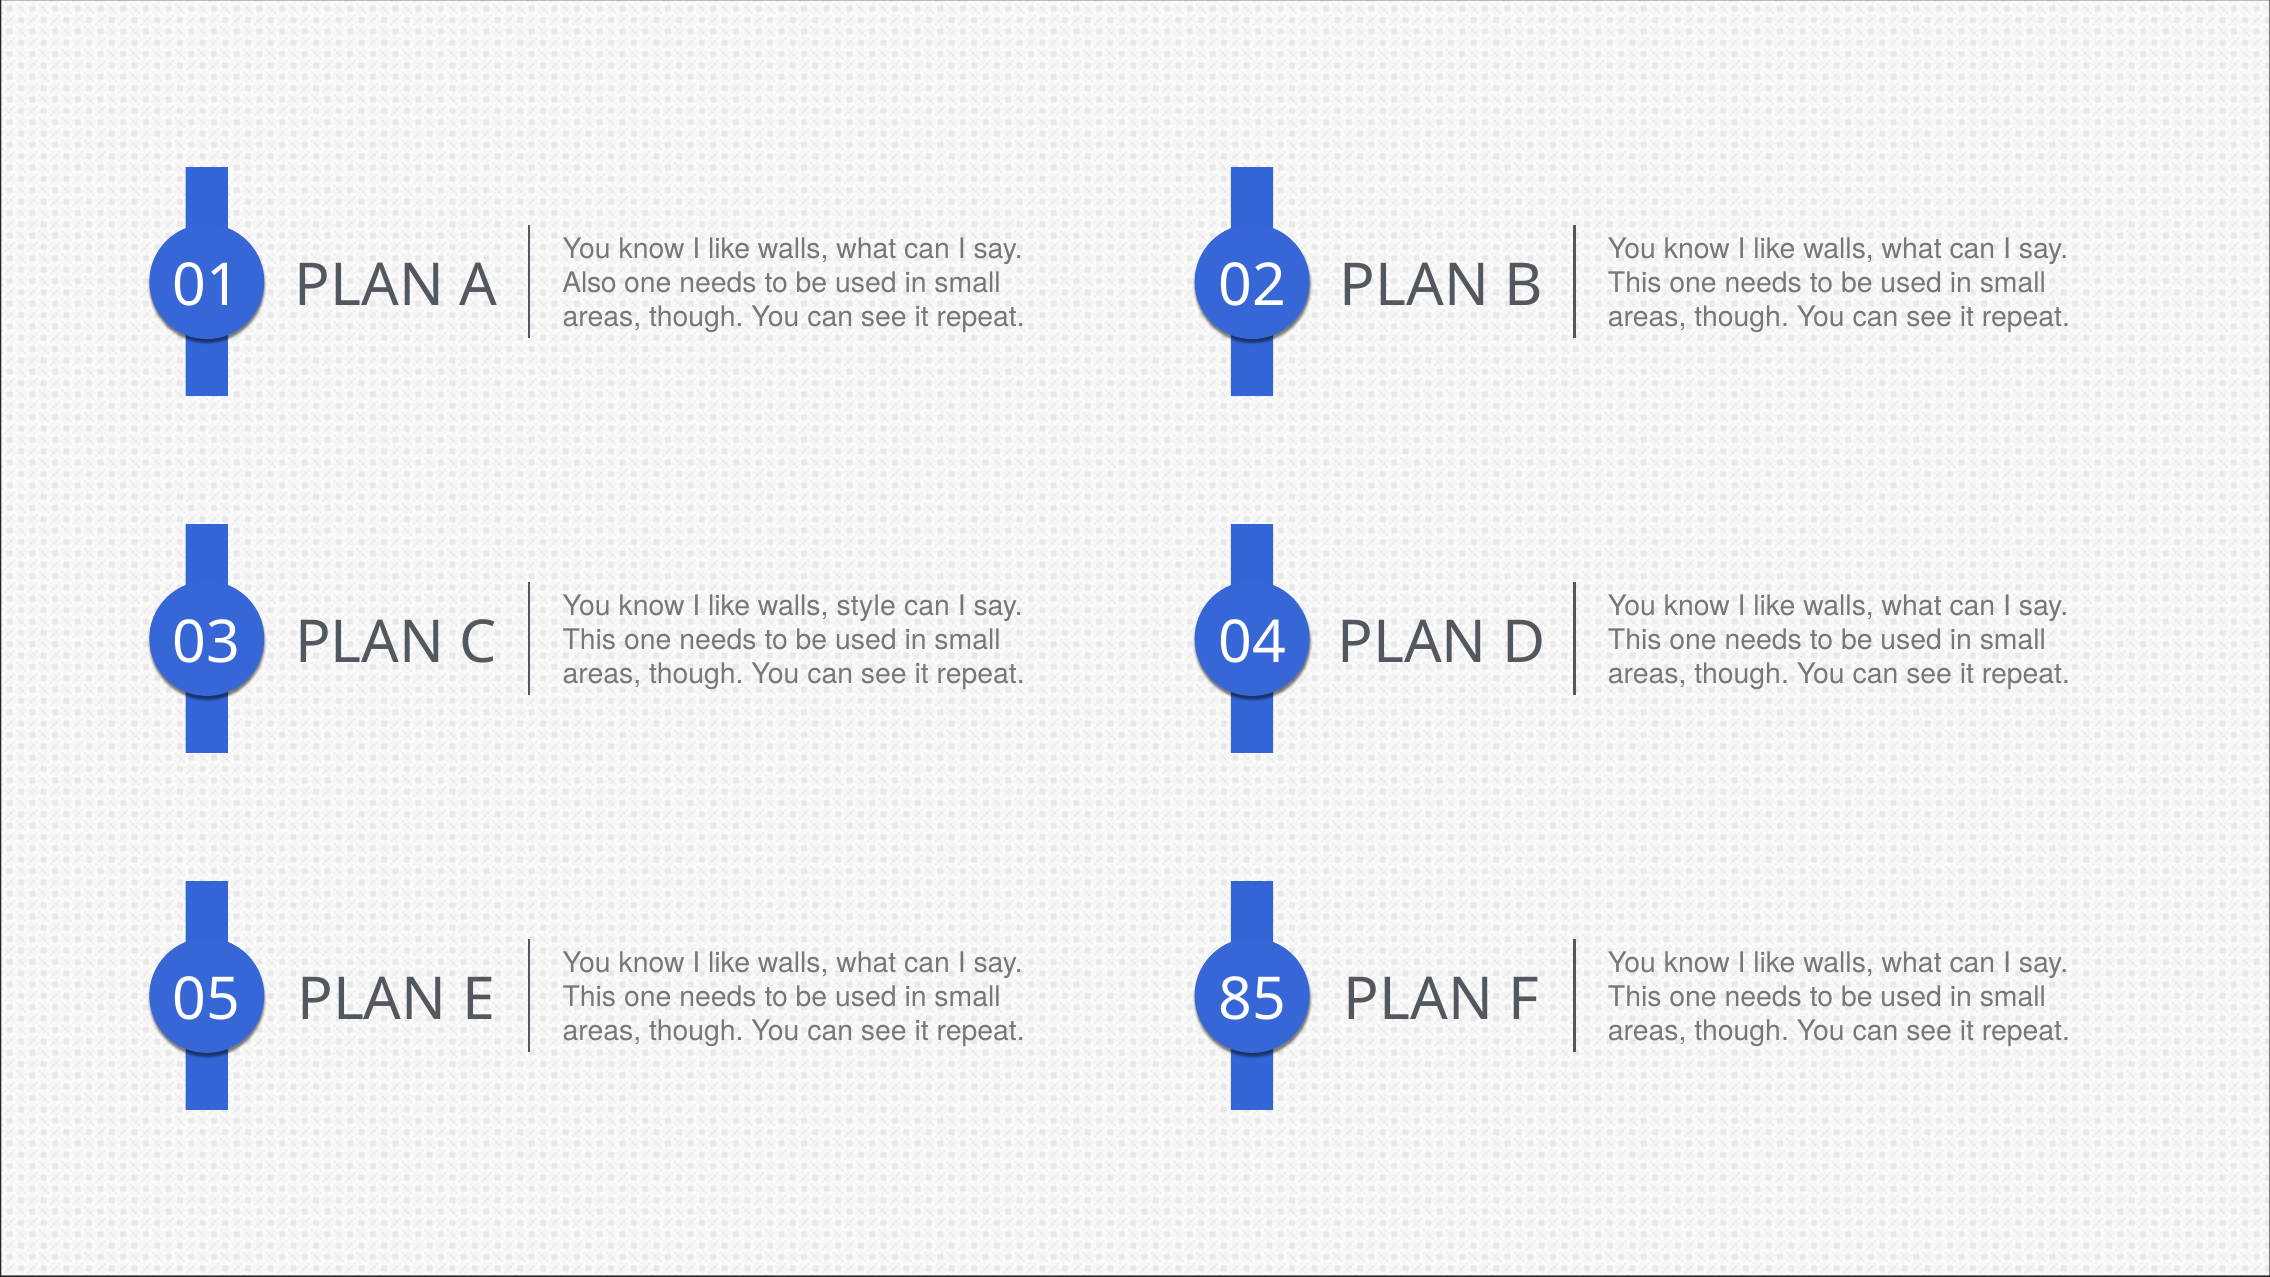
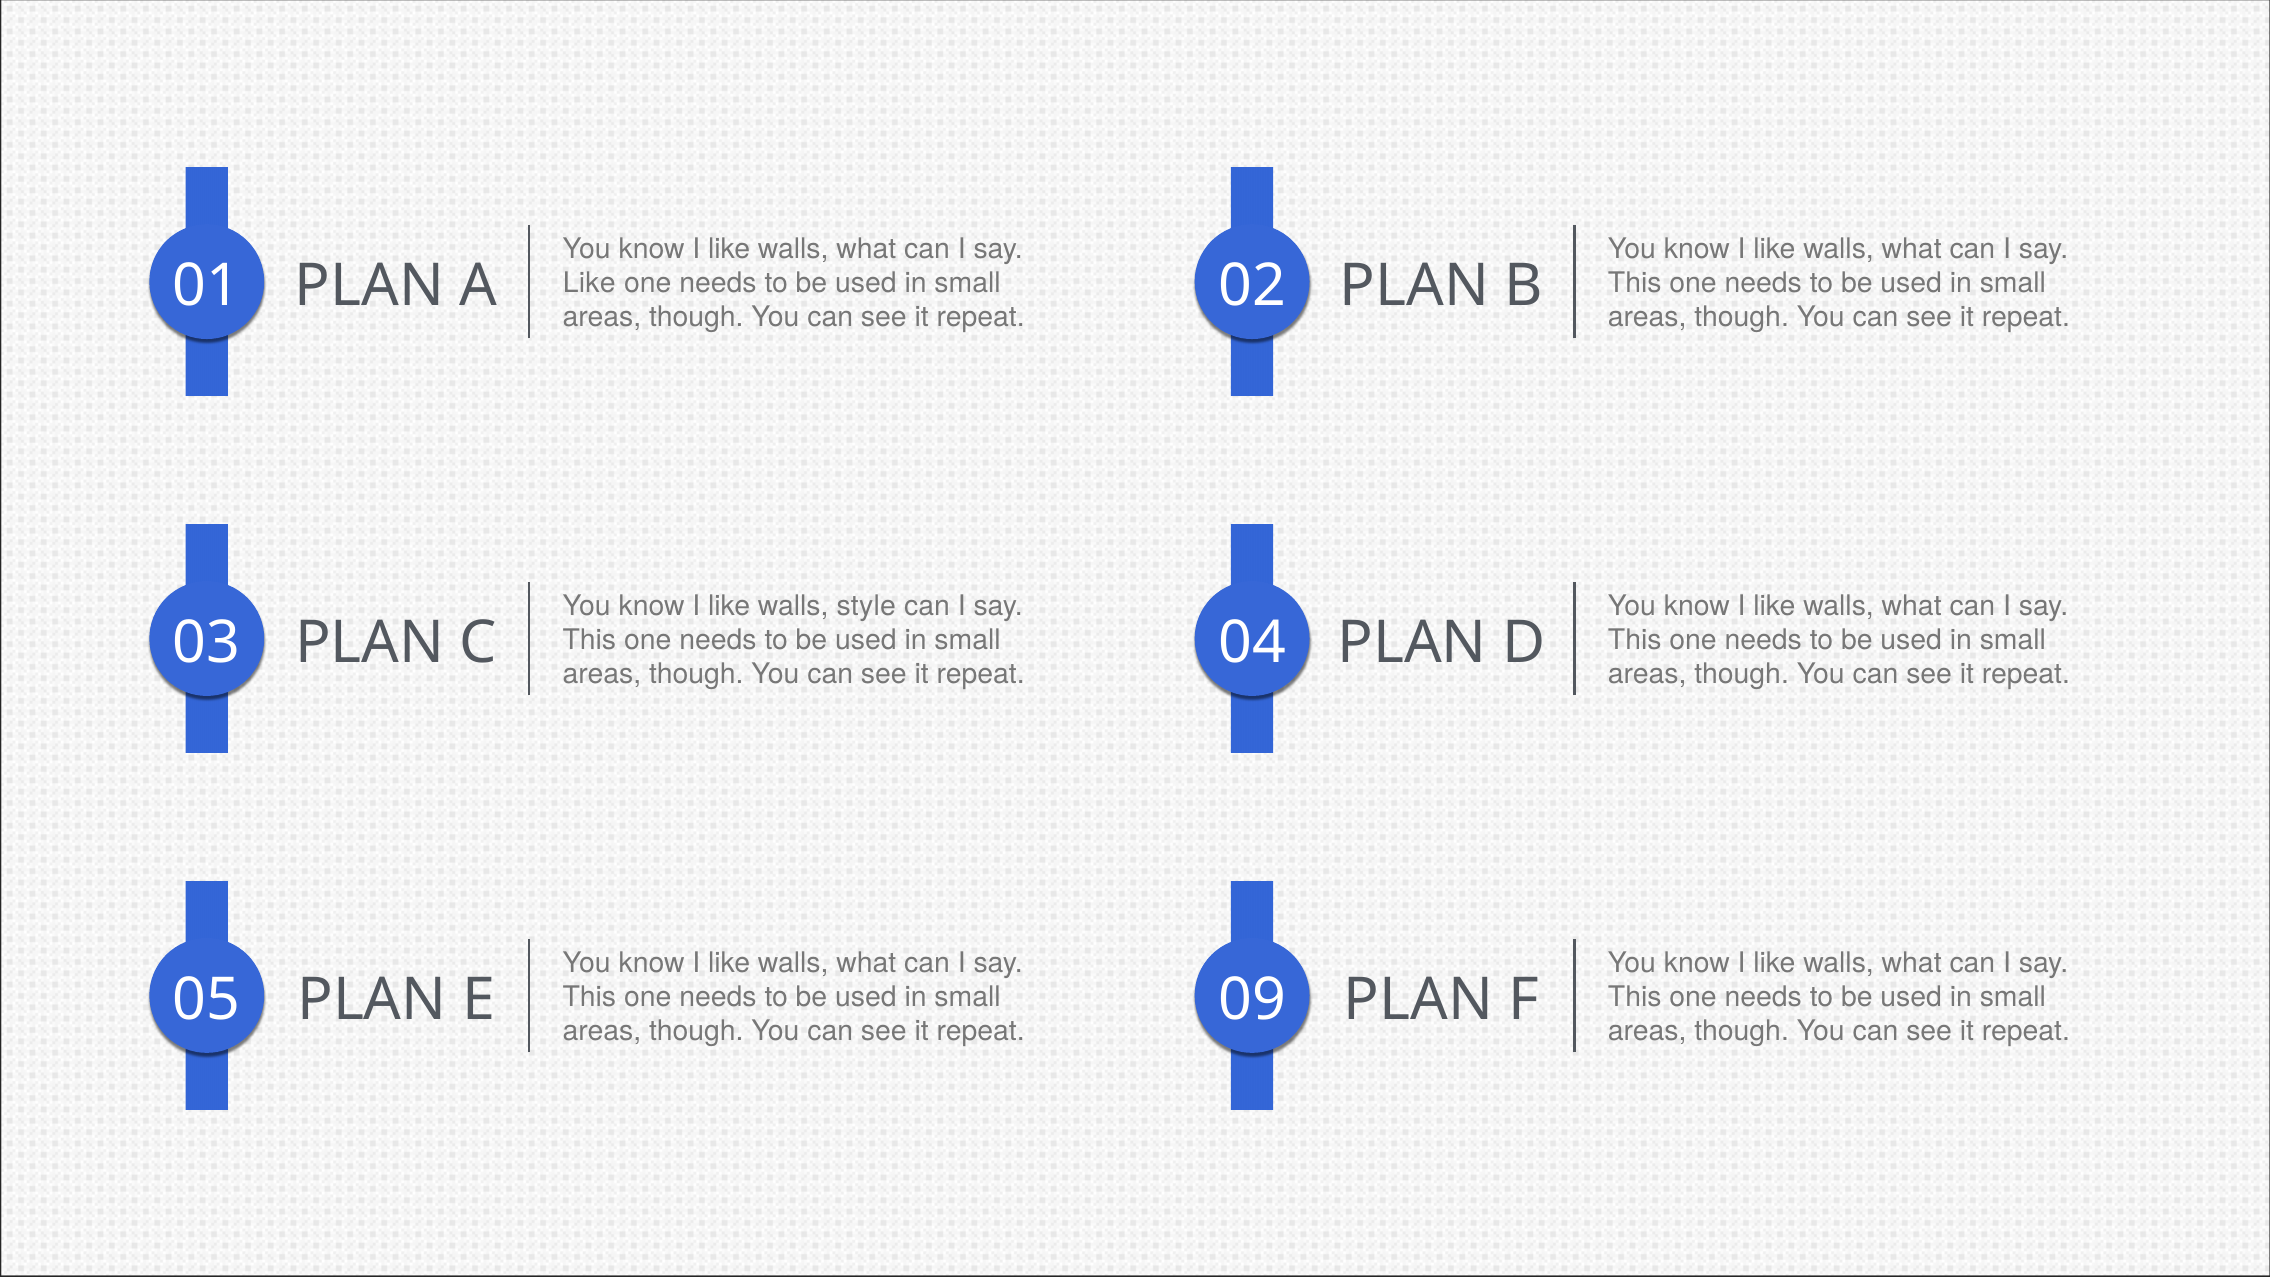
Also at (590, 284): Also -> Like
85: 85 -> 09
